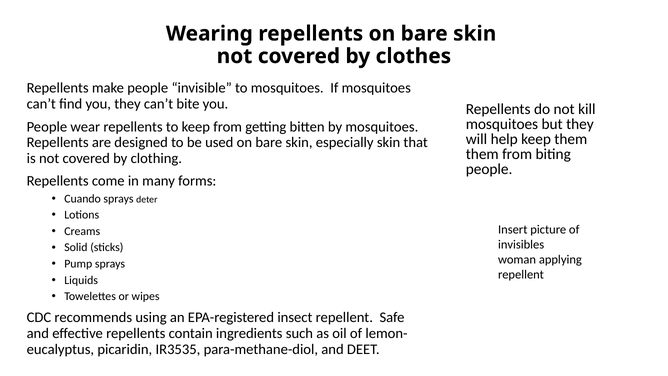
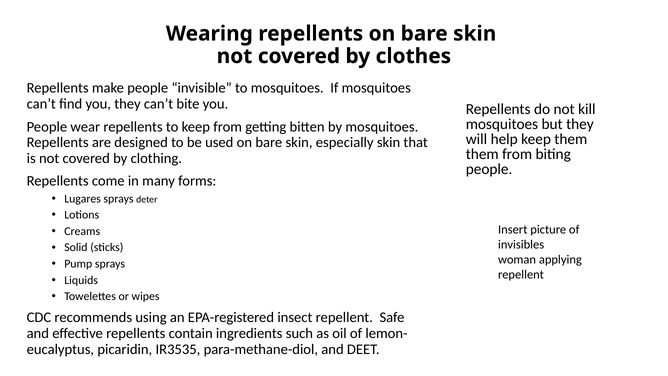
Cuando: Cuando -> Lugares
